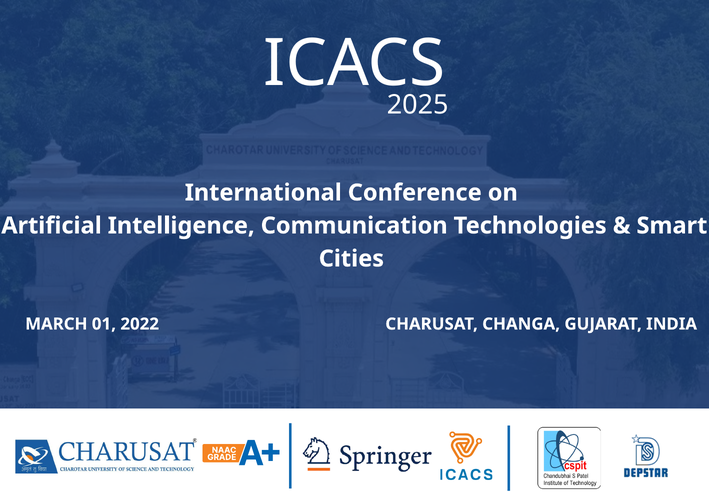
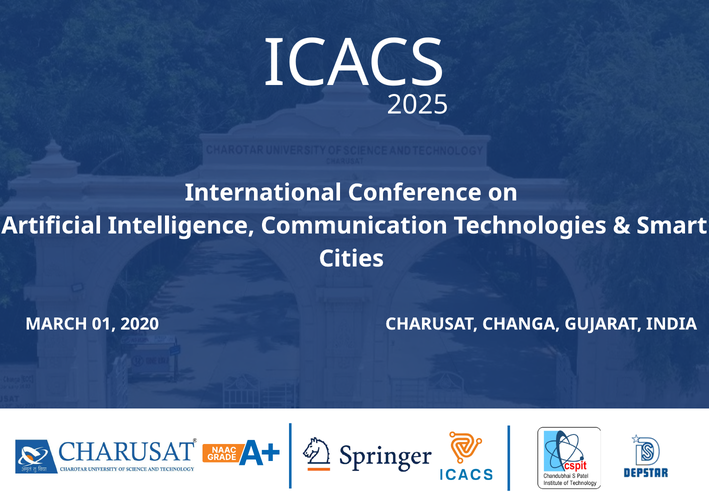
2022: 2022 -> 2020
